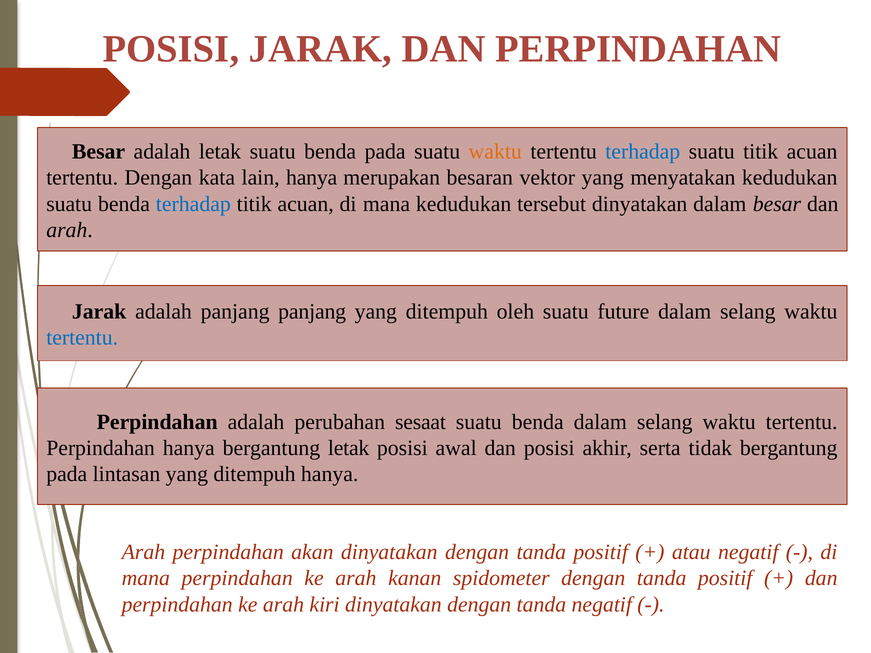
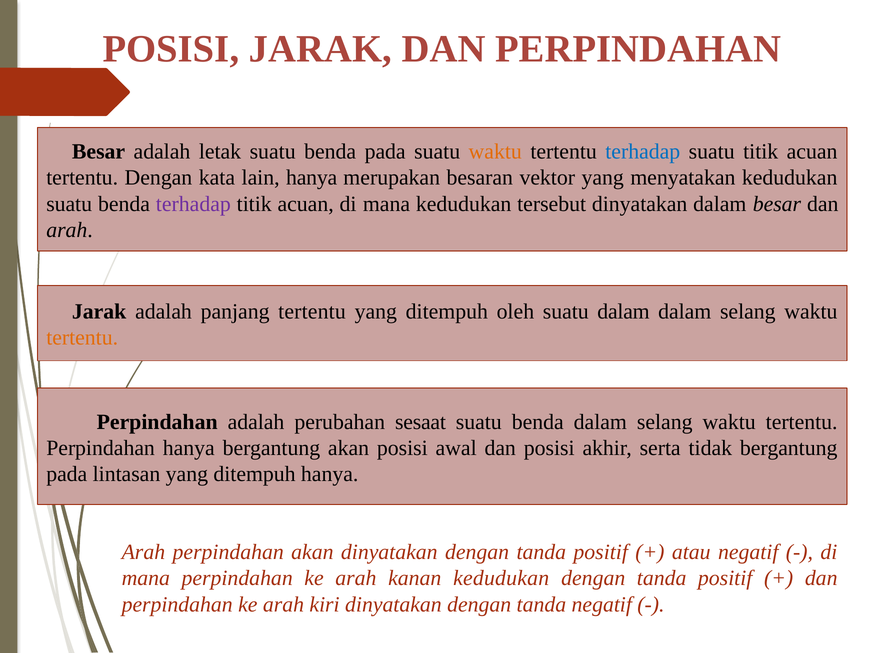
terhadap at (193, 204) colour: blue -> purple
panjang panjang: panjang -> tertentu
suatu future: future -> dalam
tertentu at (82, 338) colour: blue -> orange
bergantung letak: letak -> akan
kanan spidometer: spidometer -> kedudukan
